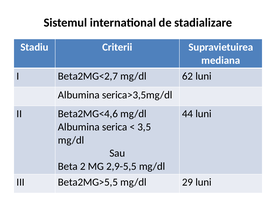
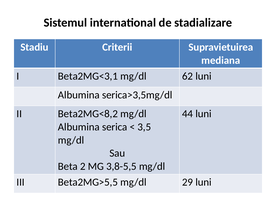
Beta2MG<2,7: Beta2MG<2,7 -> Beta2MG<3,1
Beta2MG<4,6: Beta2MG<4,6 -> Beta2MG<8,2
2,9-5,5: 2,9-5,5 -> 3,8-5,5
